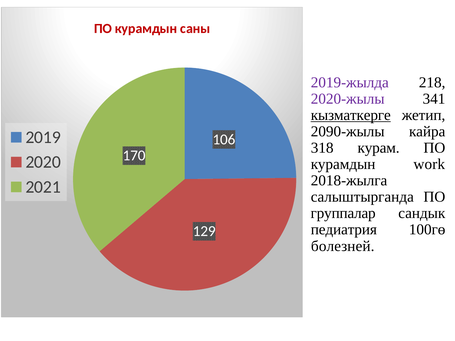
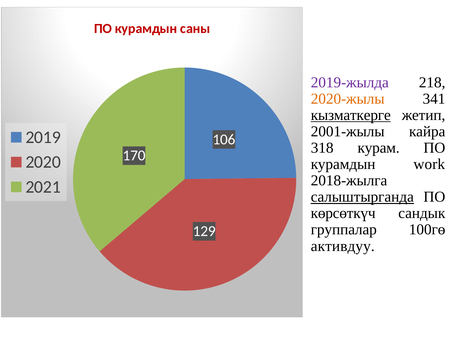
2020-жылы colour: purple -> orange
2090-жылы: 2090-жылы -> 2001-жылы
салыштырганда underline: none -> present
группалар: группалар -> көрсөткүч
педиатрия: педиатрия -> группалар
болезней: болезней -> активдуу
